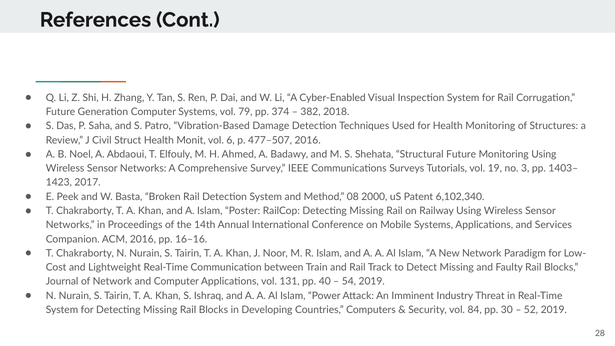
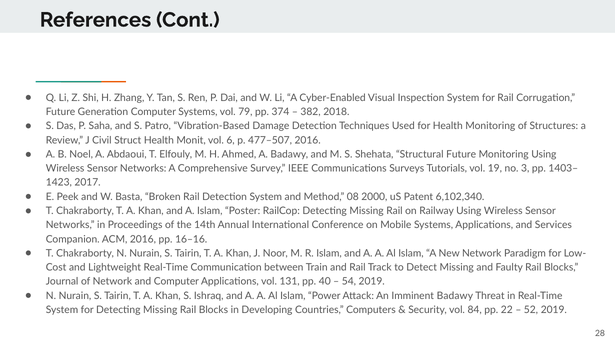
Imminent Industry: Industry -> Badawy
30: 30 -> 22
